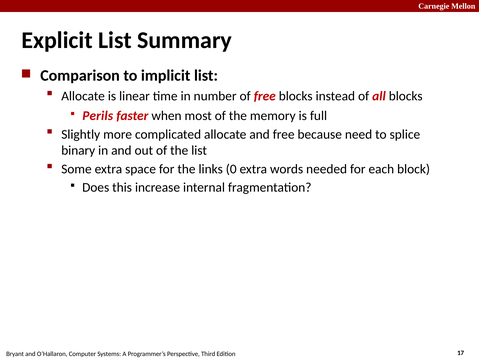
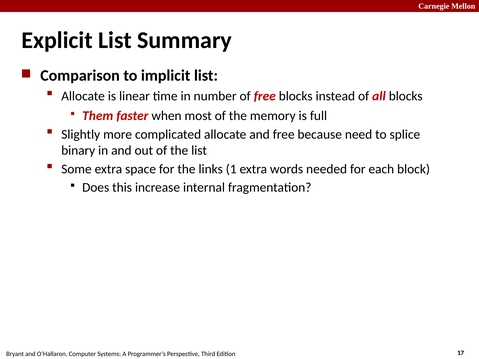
Perils: Perils -> Them
0: 0 -> 1
